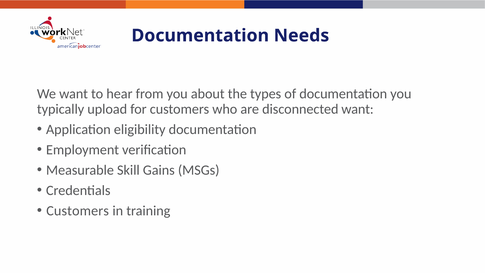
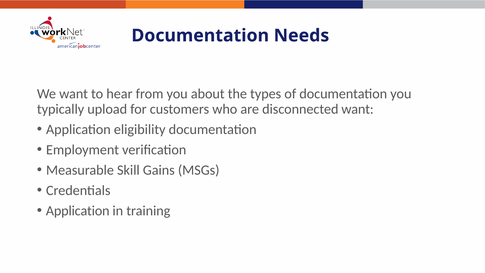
Customers at (78, 211): Customers -> Application
